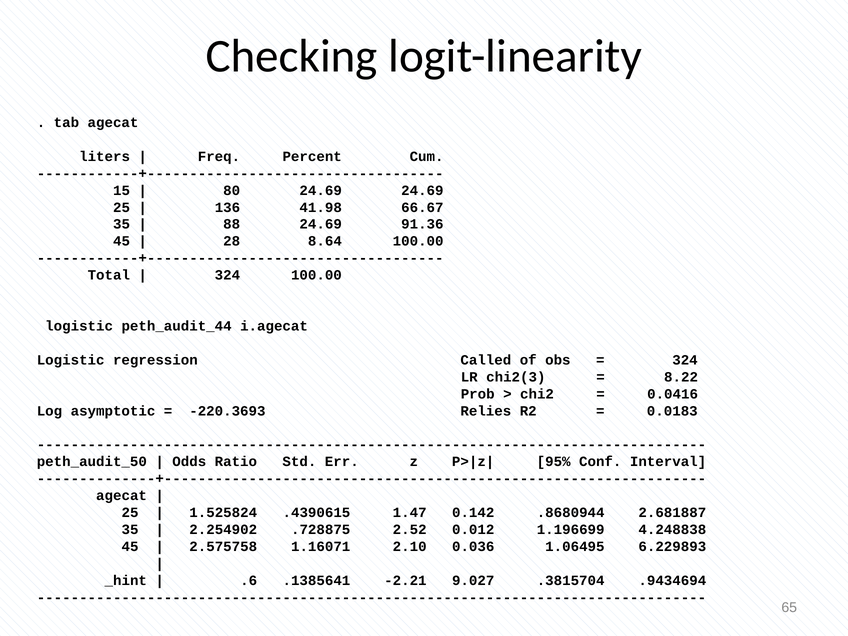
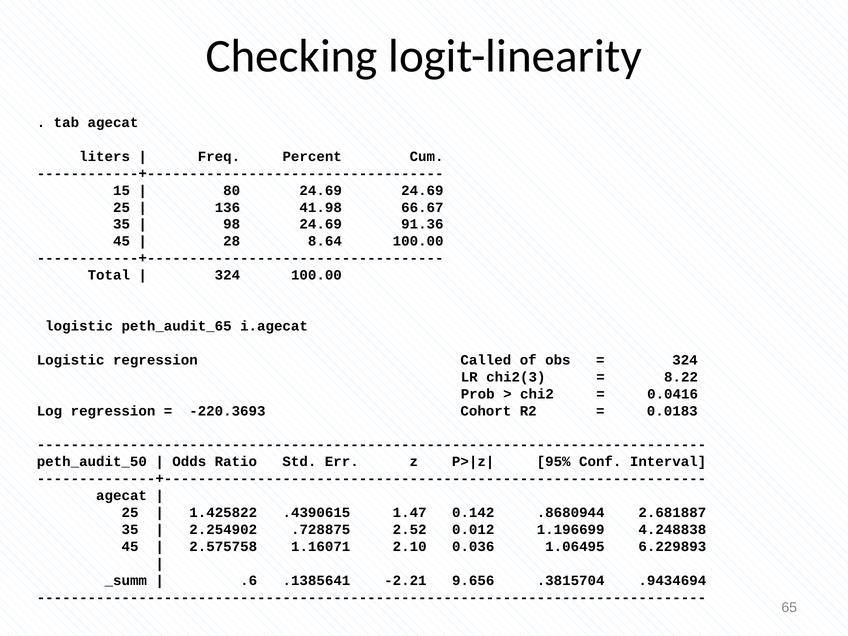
88: 88 -> 98
peth_audit_44: peth_audit_44 -> peth_audit_65
Log asymptotic: asymptotic -> regression
Relies: Relies -> Cohort
1.525824: 1.525824 -> 1.425822
_hint: _hint -> _summ
9.027: 9.027 -> 9.656
